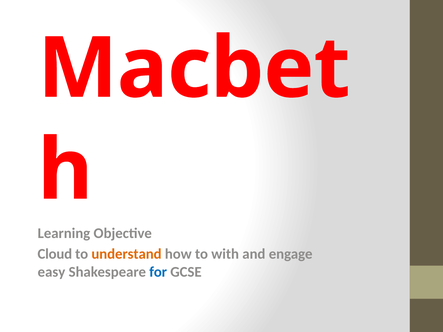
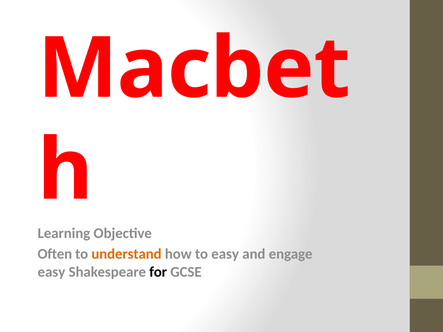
Cloud: Cloud -> Often
to with: with -> easy
for colour: blue -> black
